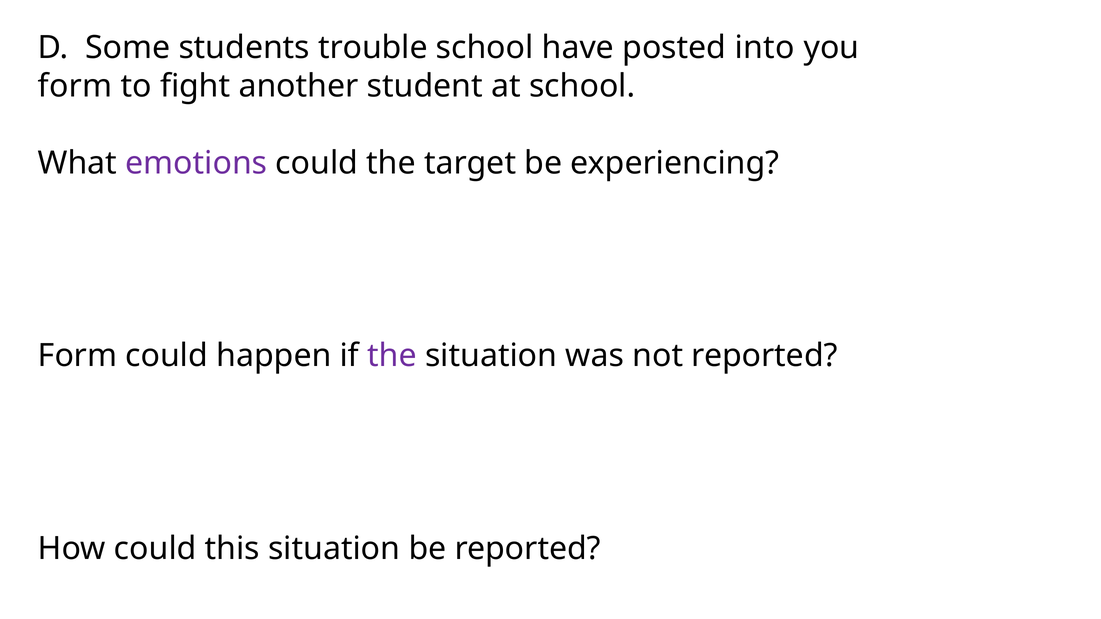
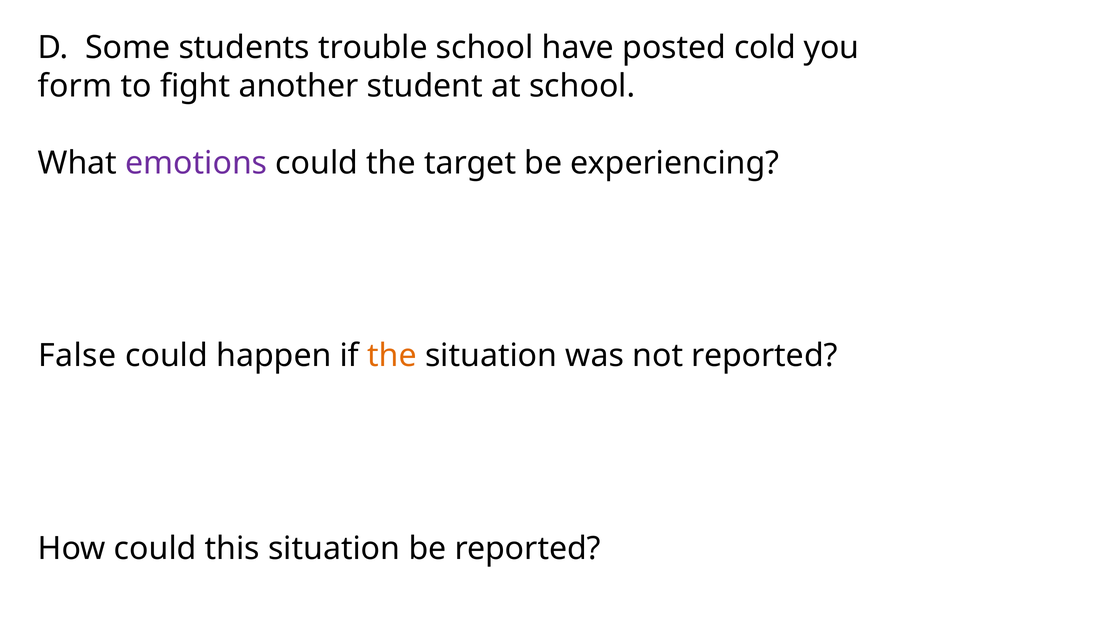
into: into -> cold
Form at (78, 356): Form -> False
the at (392, 356) colour: purple -> orange
